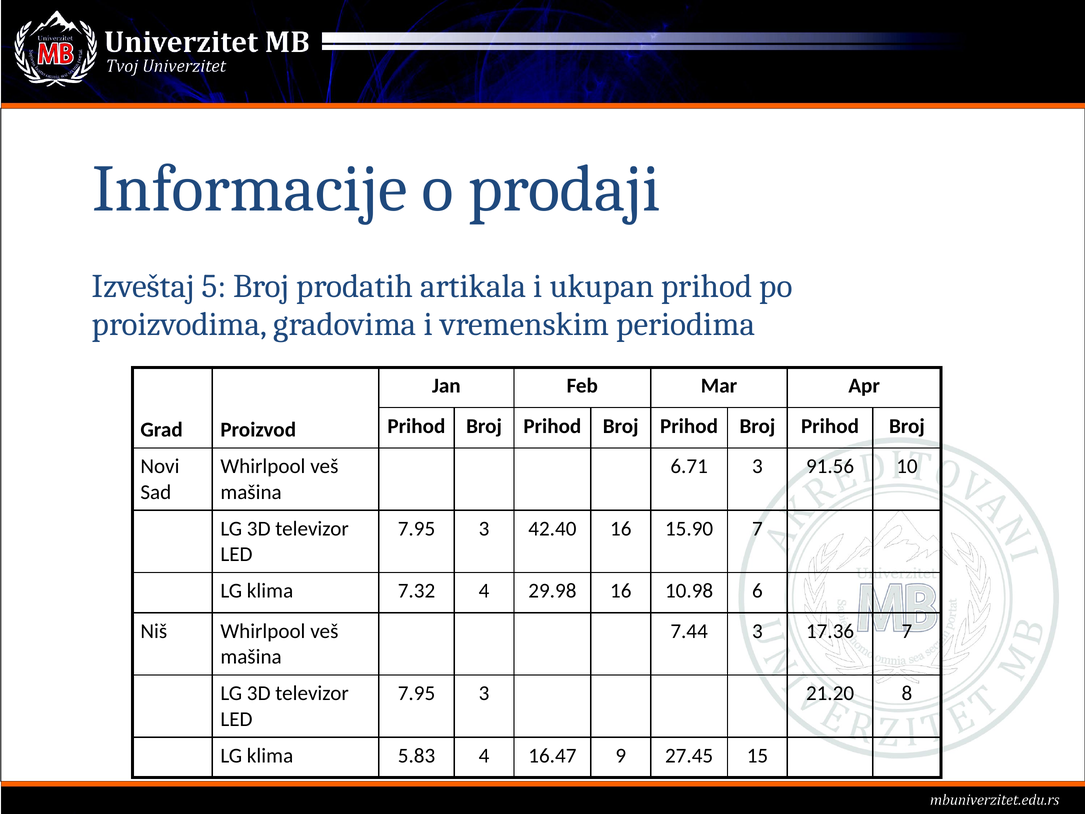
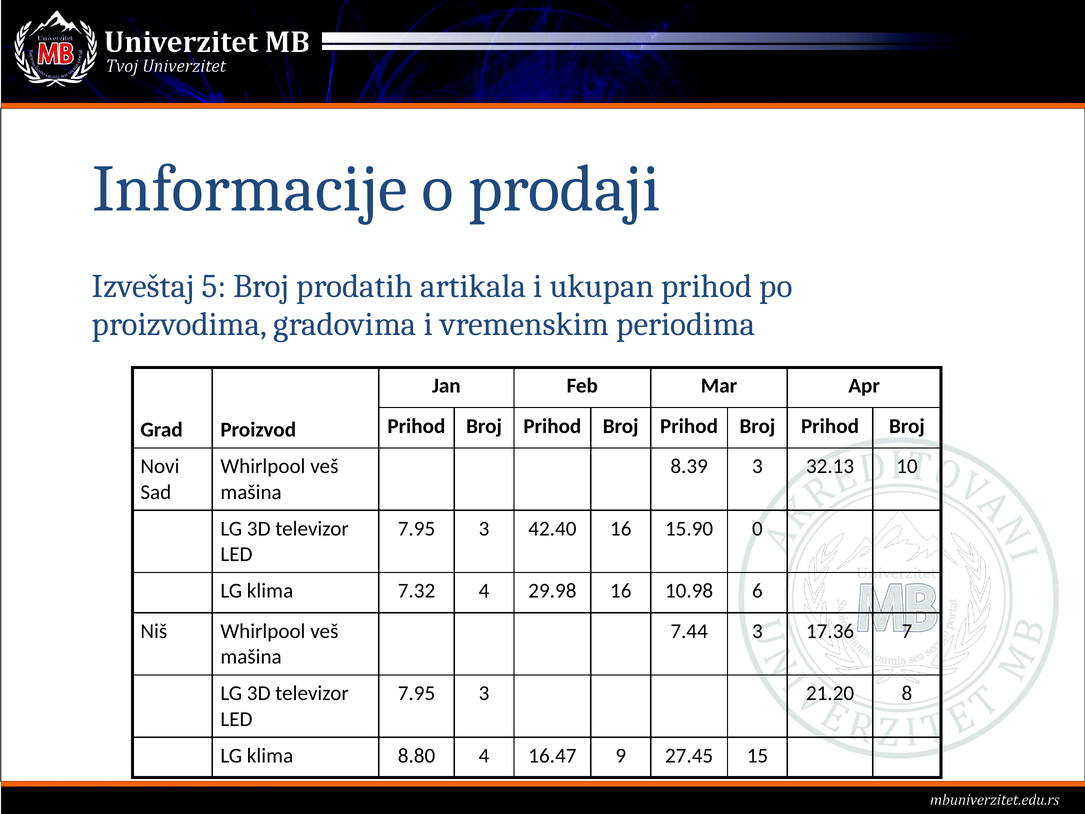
6.71: 6.71 -> 8.39
91.56: 91.56 -> 32.13
15.90 7: 7 -> 0
5.83: 5.83 -> 8.80
